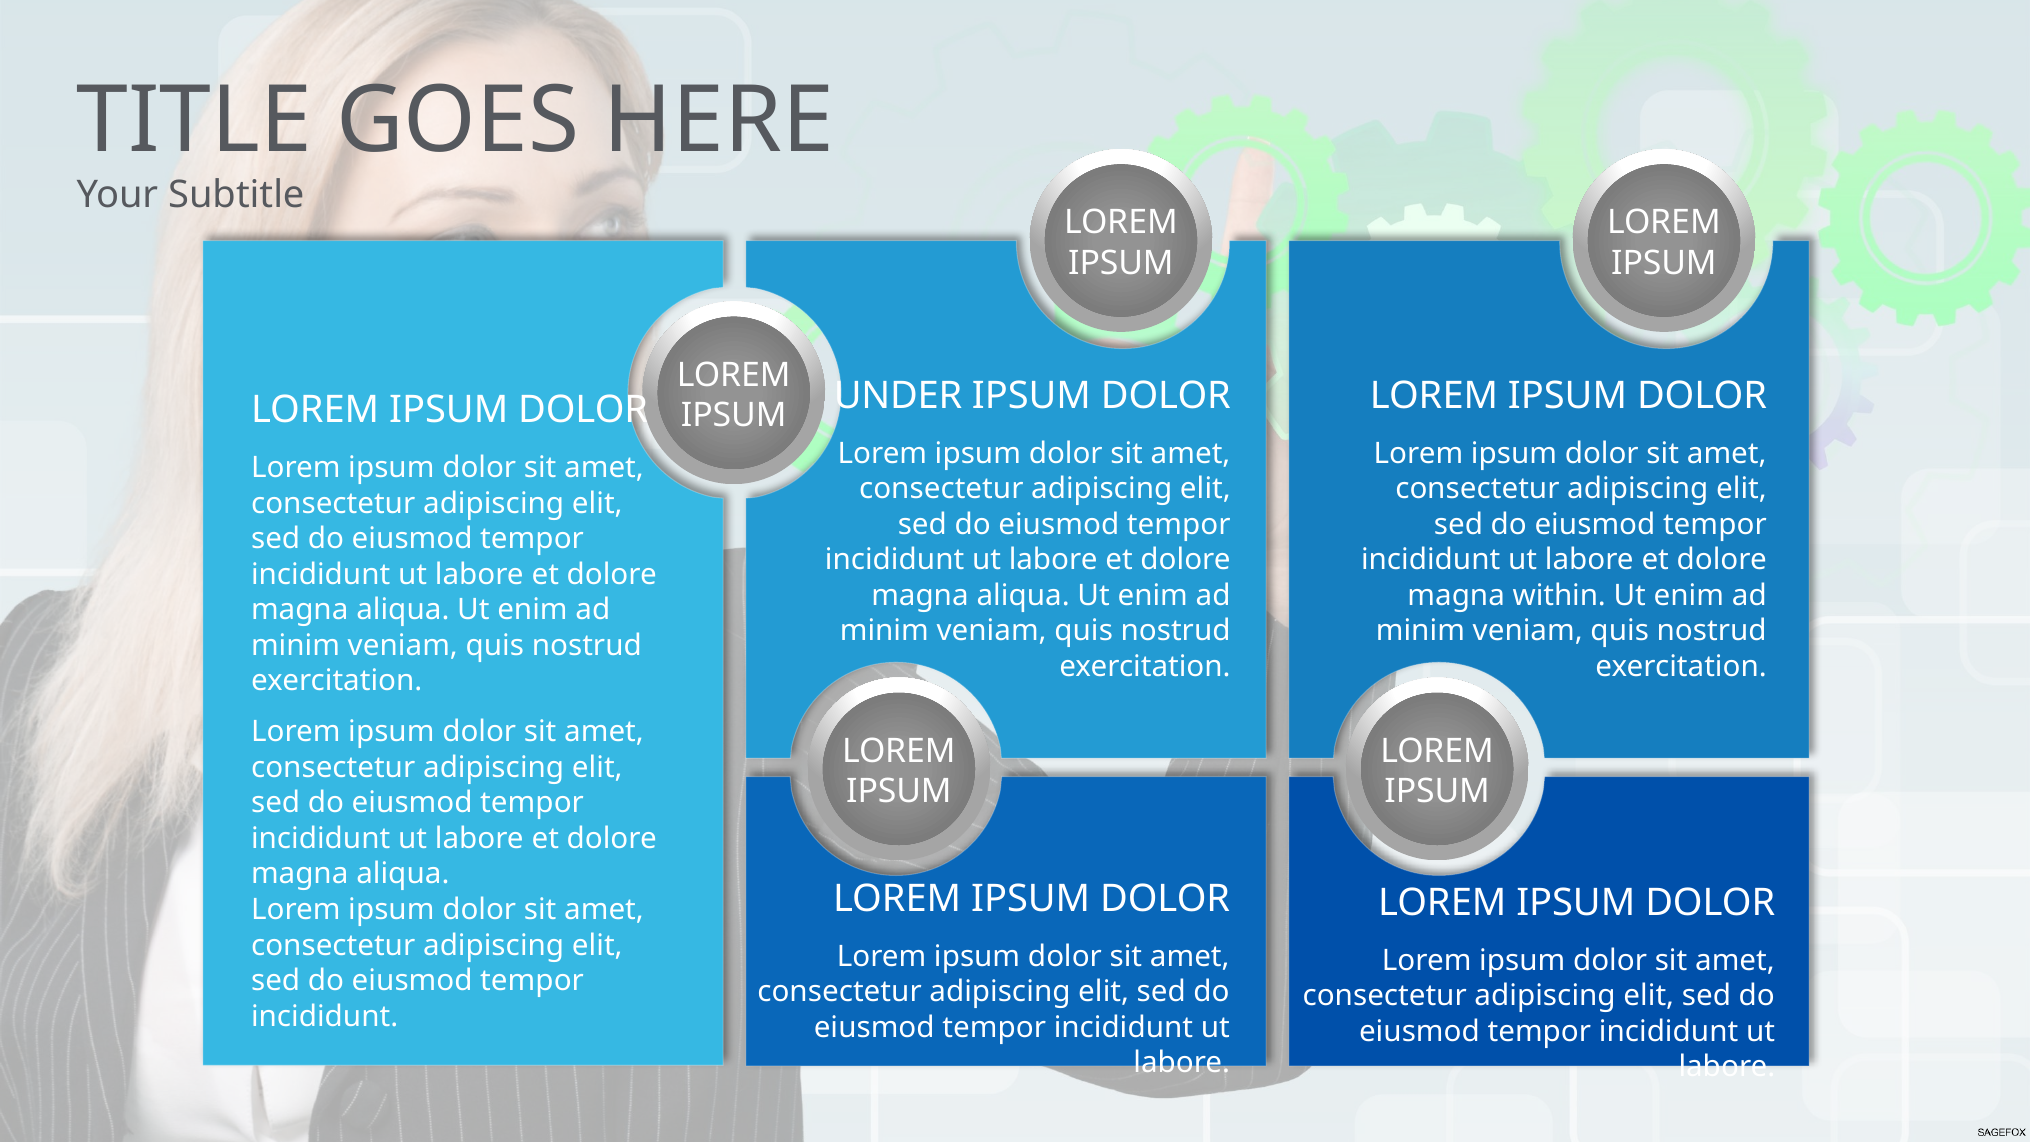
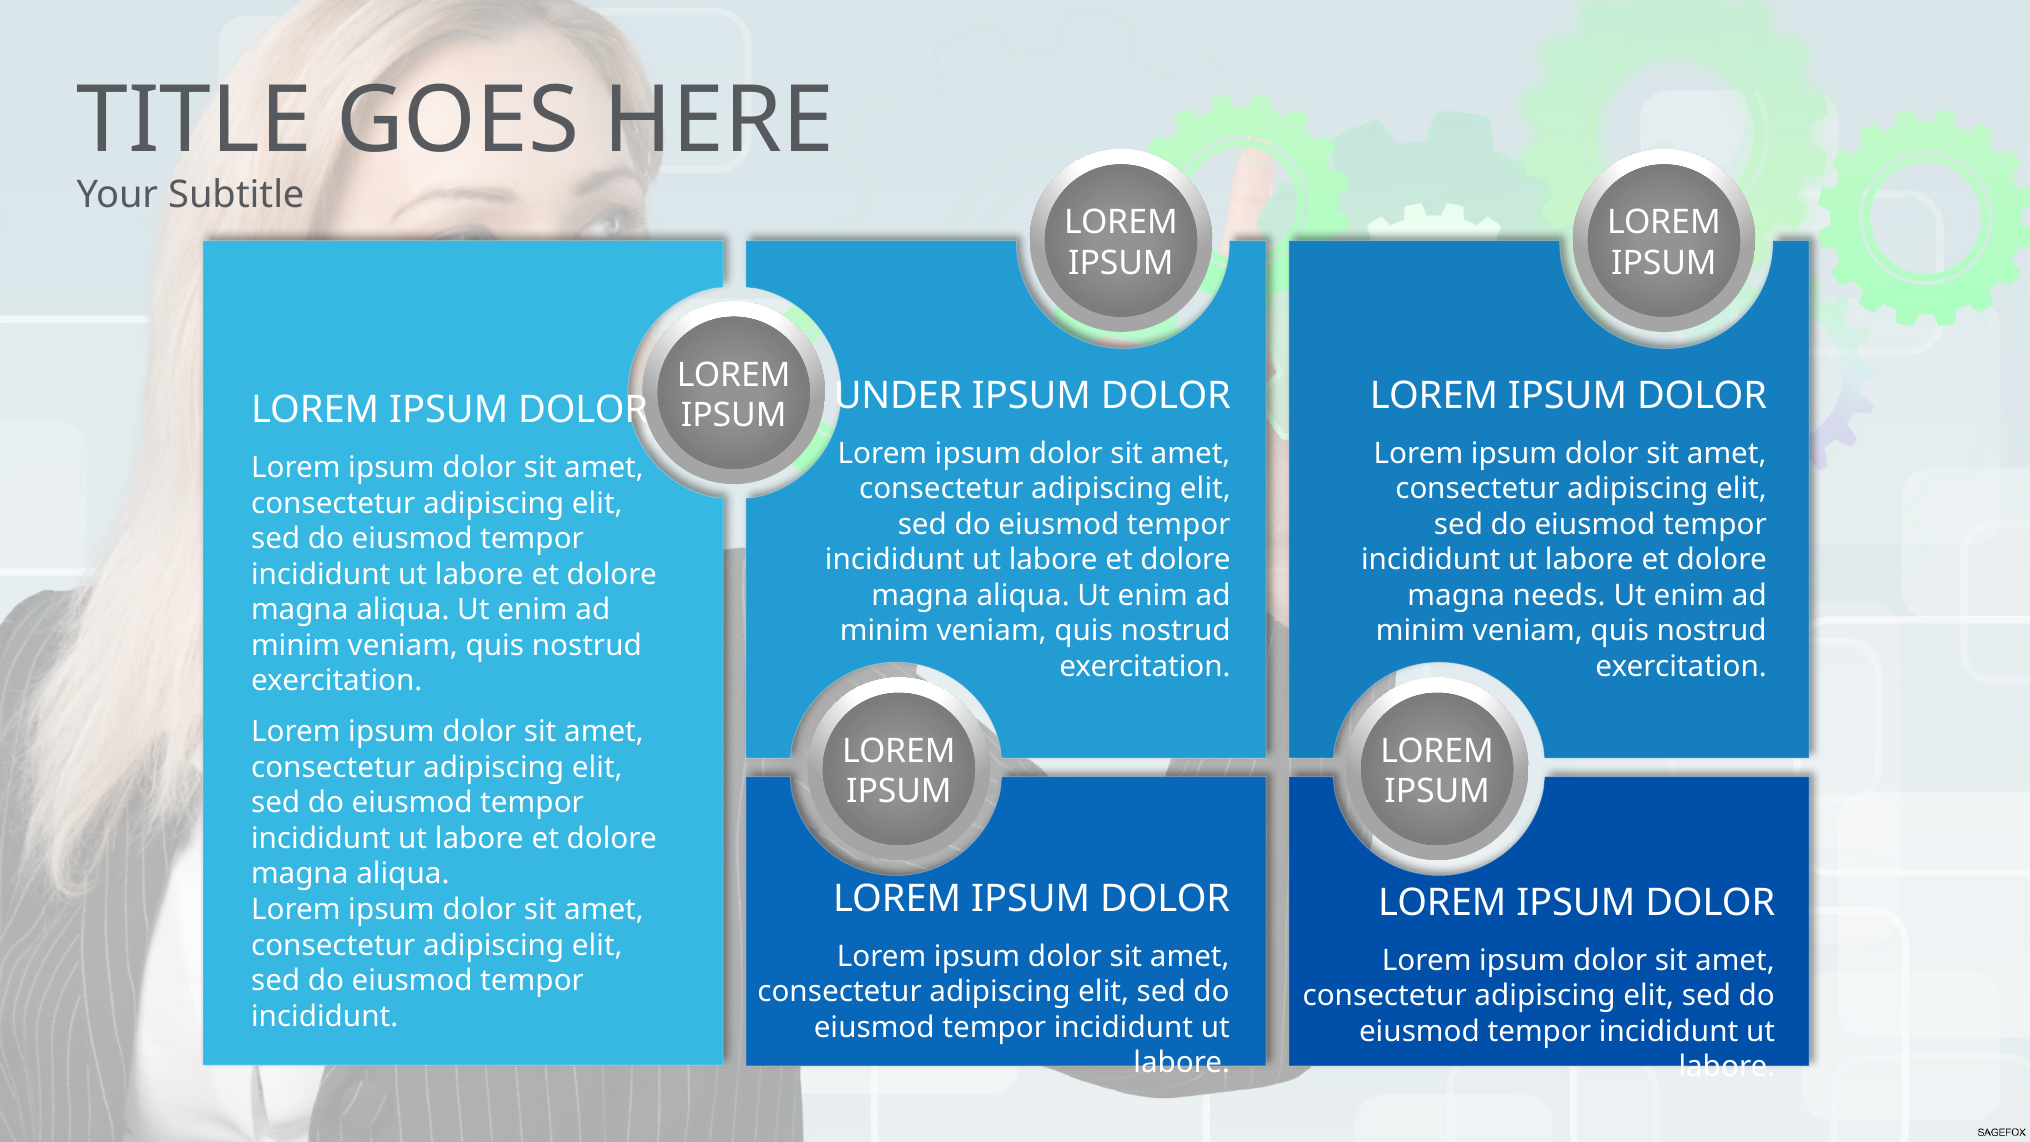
within: within -> needs
